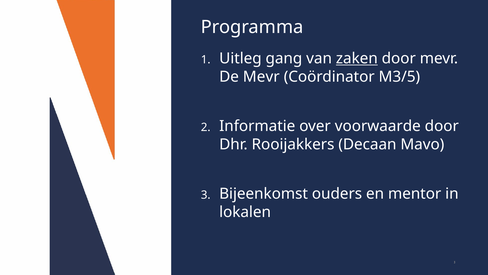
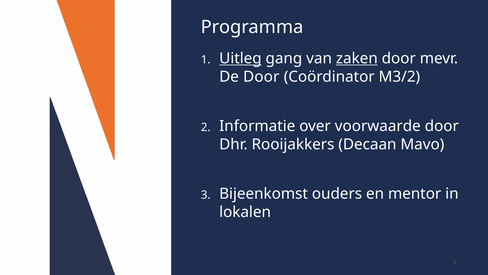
Uitleg underline: none -> present
De Mevr: Mevr -> Door
M3/5: M3/5 -> M3/2
